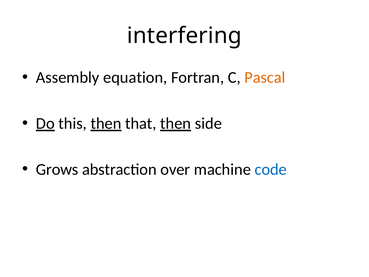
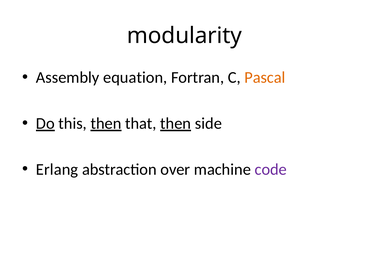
interfering: interfering -> modularity
Grows: Grows -> Erlang
code colour: blue -> purple
